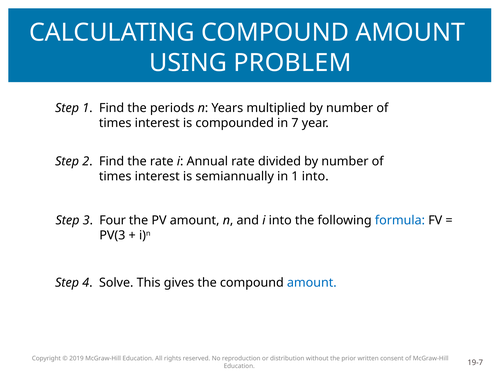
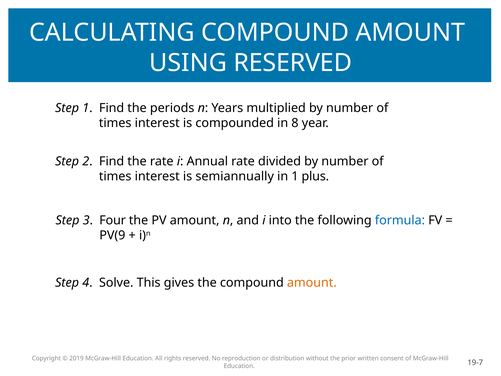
USING PROBLEM: PROBLEM -> RESERVED
7: 7 -> 8
1 into: into -> plus
PV(3: PV(3 -> PV(9
amount at (312, 282) colour: blue -> orange
